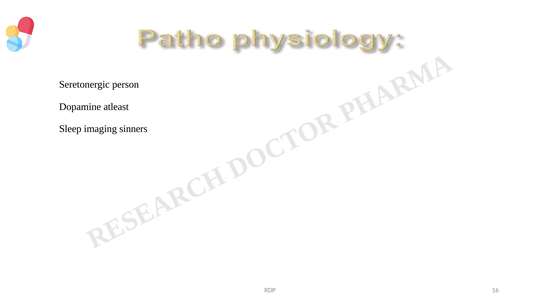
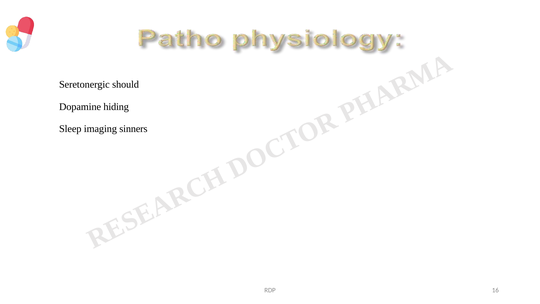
person: person -> should
atleast: atleast -> hiding
